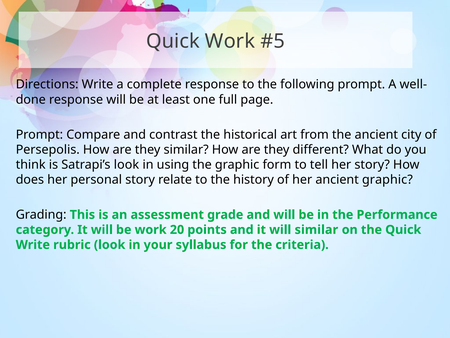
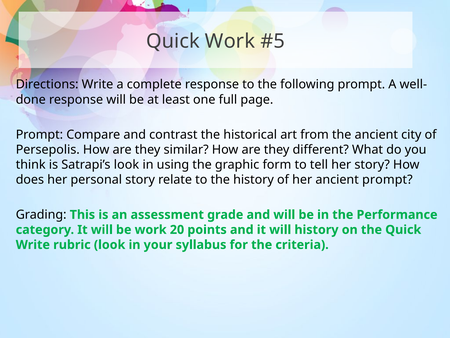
ancient graphic: graphic -> prompt
will similar: similar -> history
